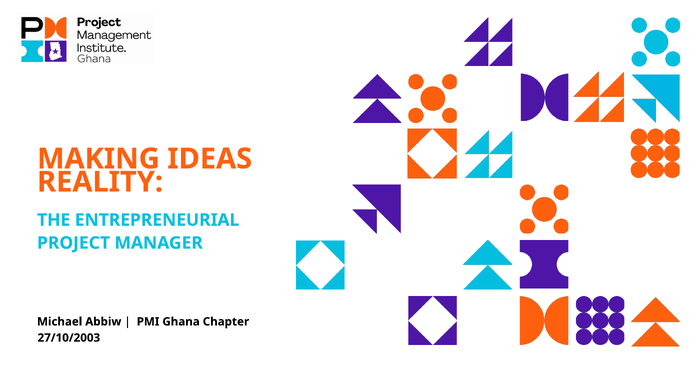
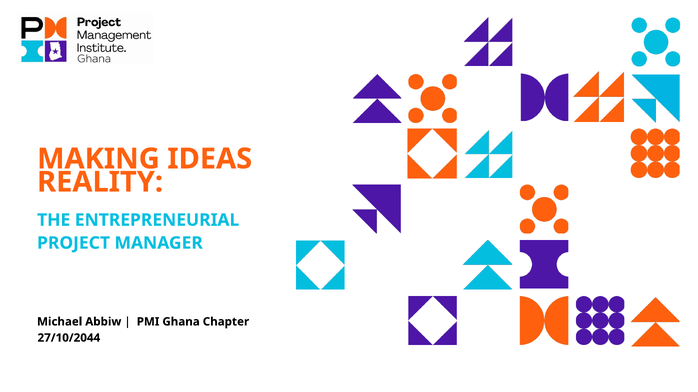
27/10/2003: 27/10/2003 -> 27/10/2044
